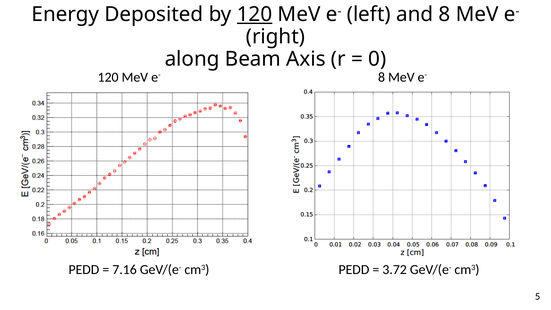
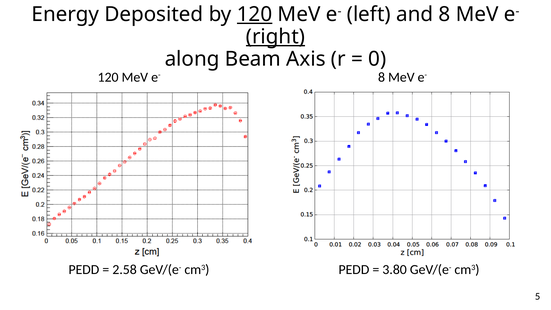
right underline: none -> present
7.16: 7.16 -> 2.58
3.72: 3.72 -> 3.80
